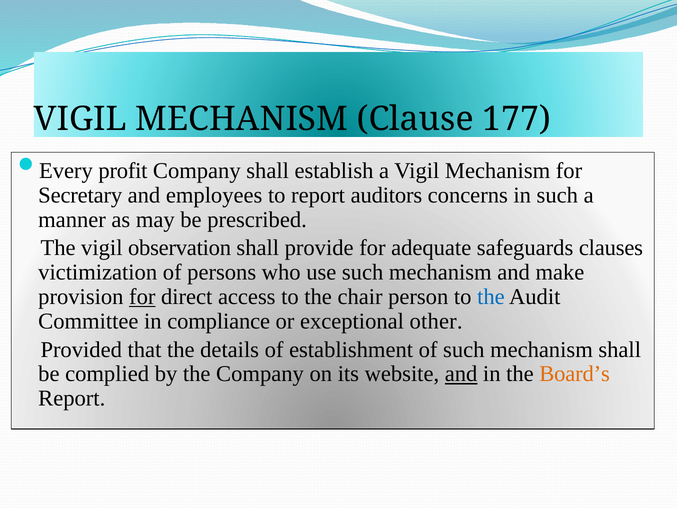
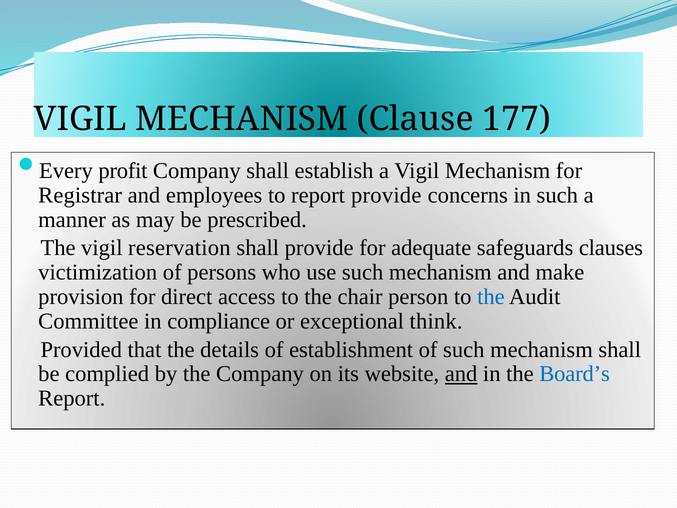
Secretary: Secretary -> Registrar
report auditors: auditors -> provide
observation: observation -> reservation
for at (142, 297) underline: present -> none
other: other -> think
Board’s colour: orange -> blue
